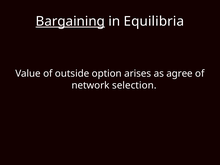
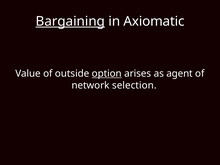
Equilibria: Equilibria -> Axiomatic
option underline: none -> present
agree: agree -> agent
